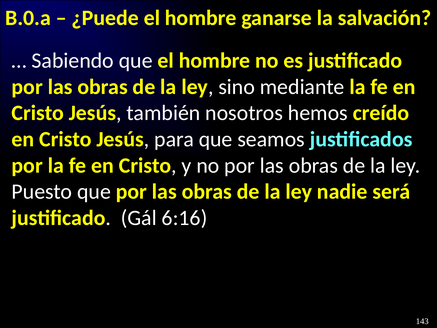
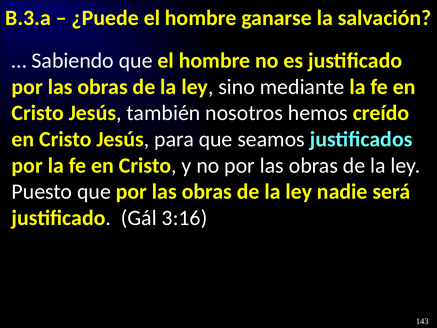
B.0.a: B.0.a -> B.3.a
6:16: 6:16 -> 3:16
